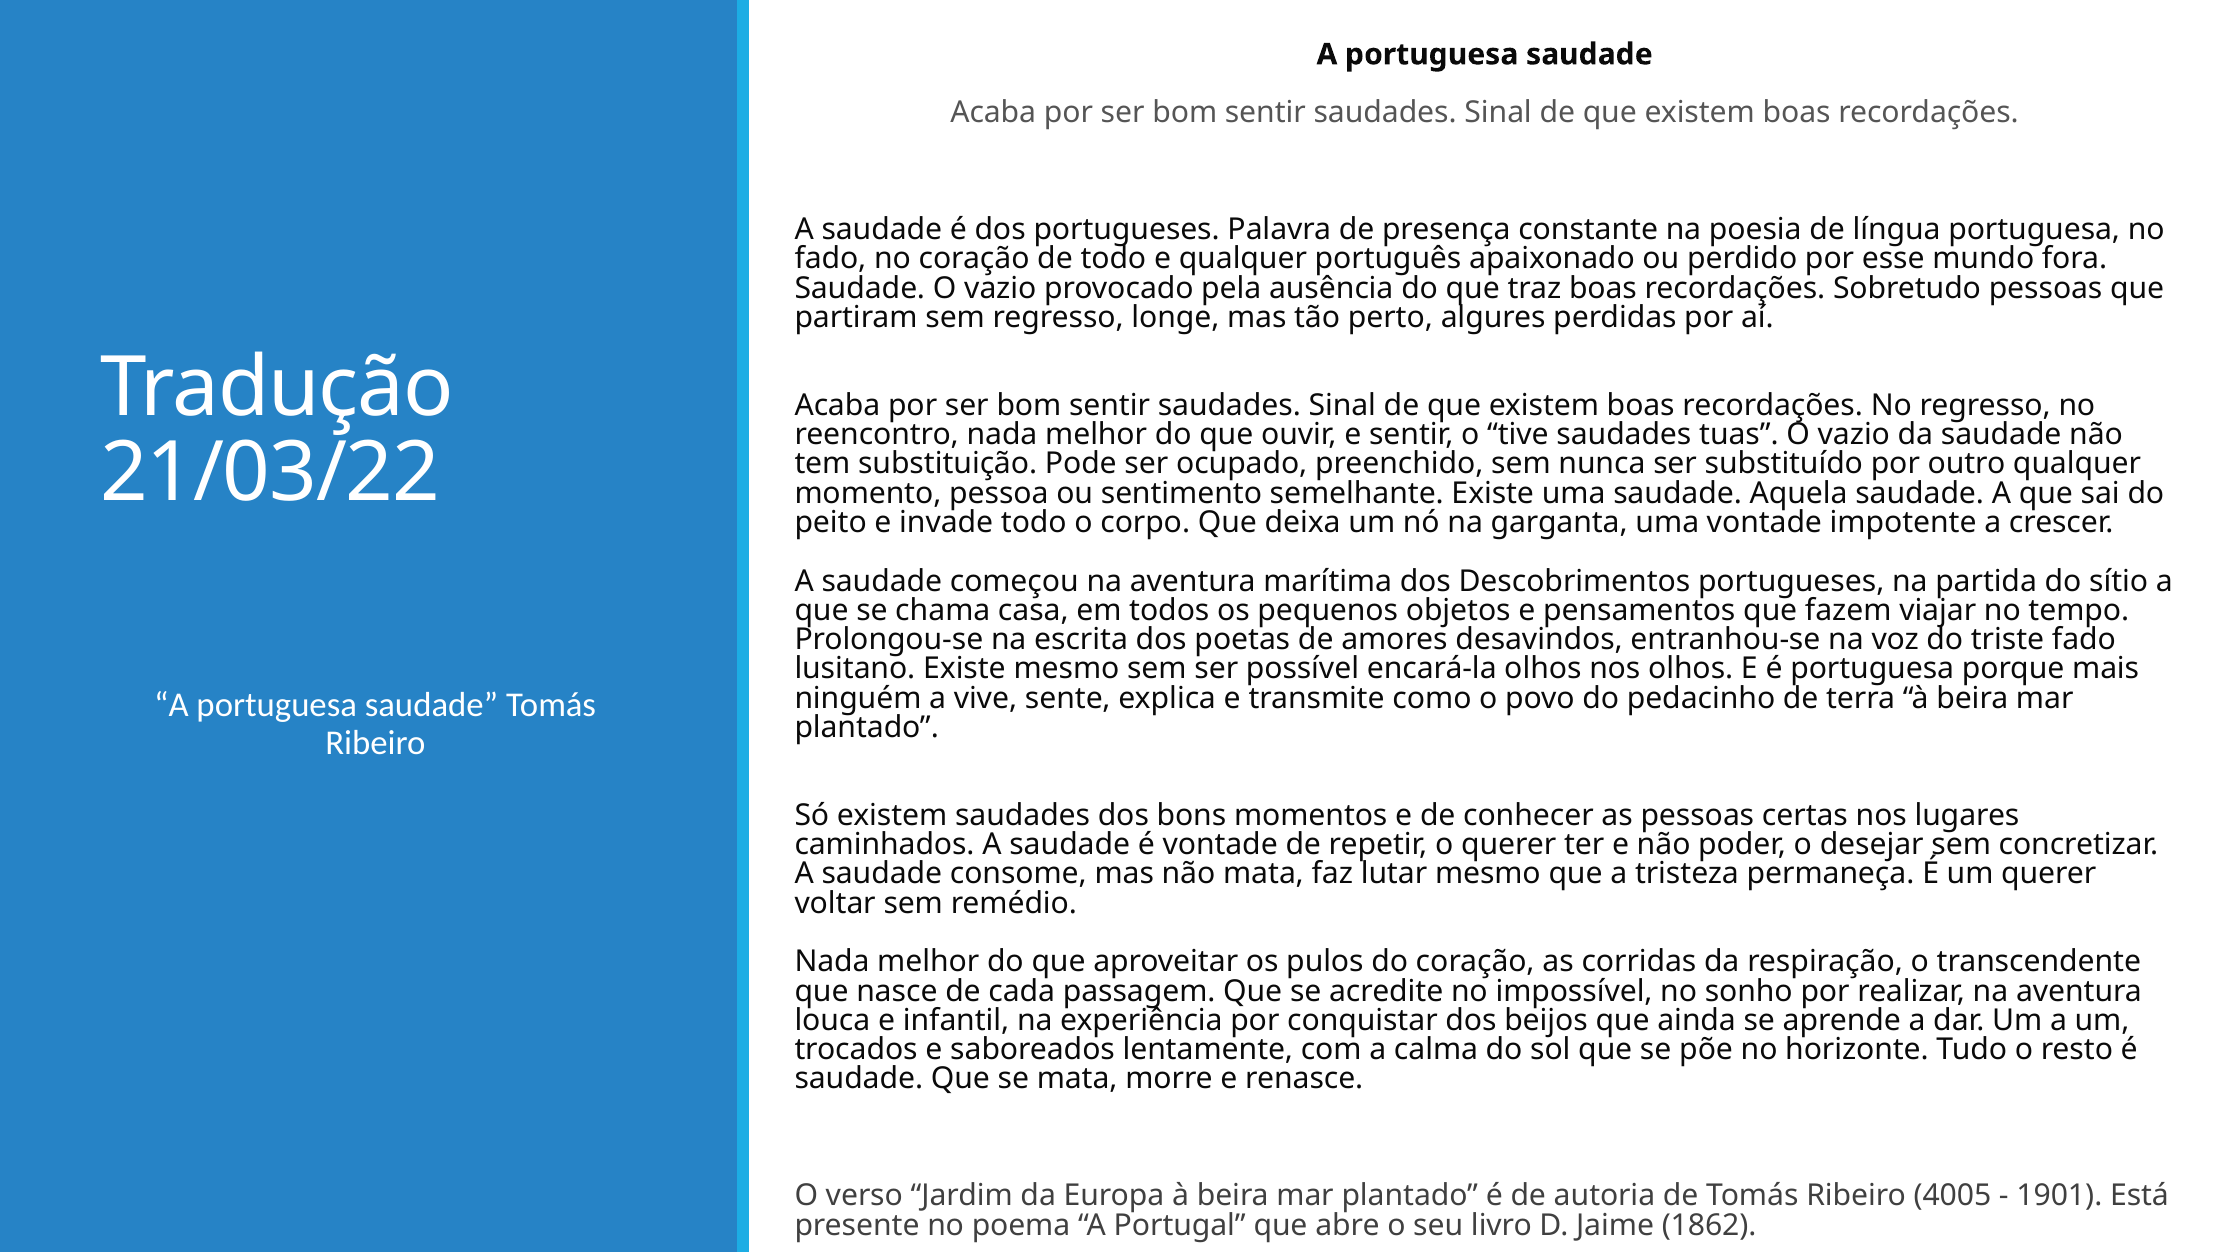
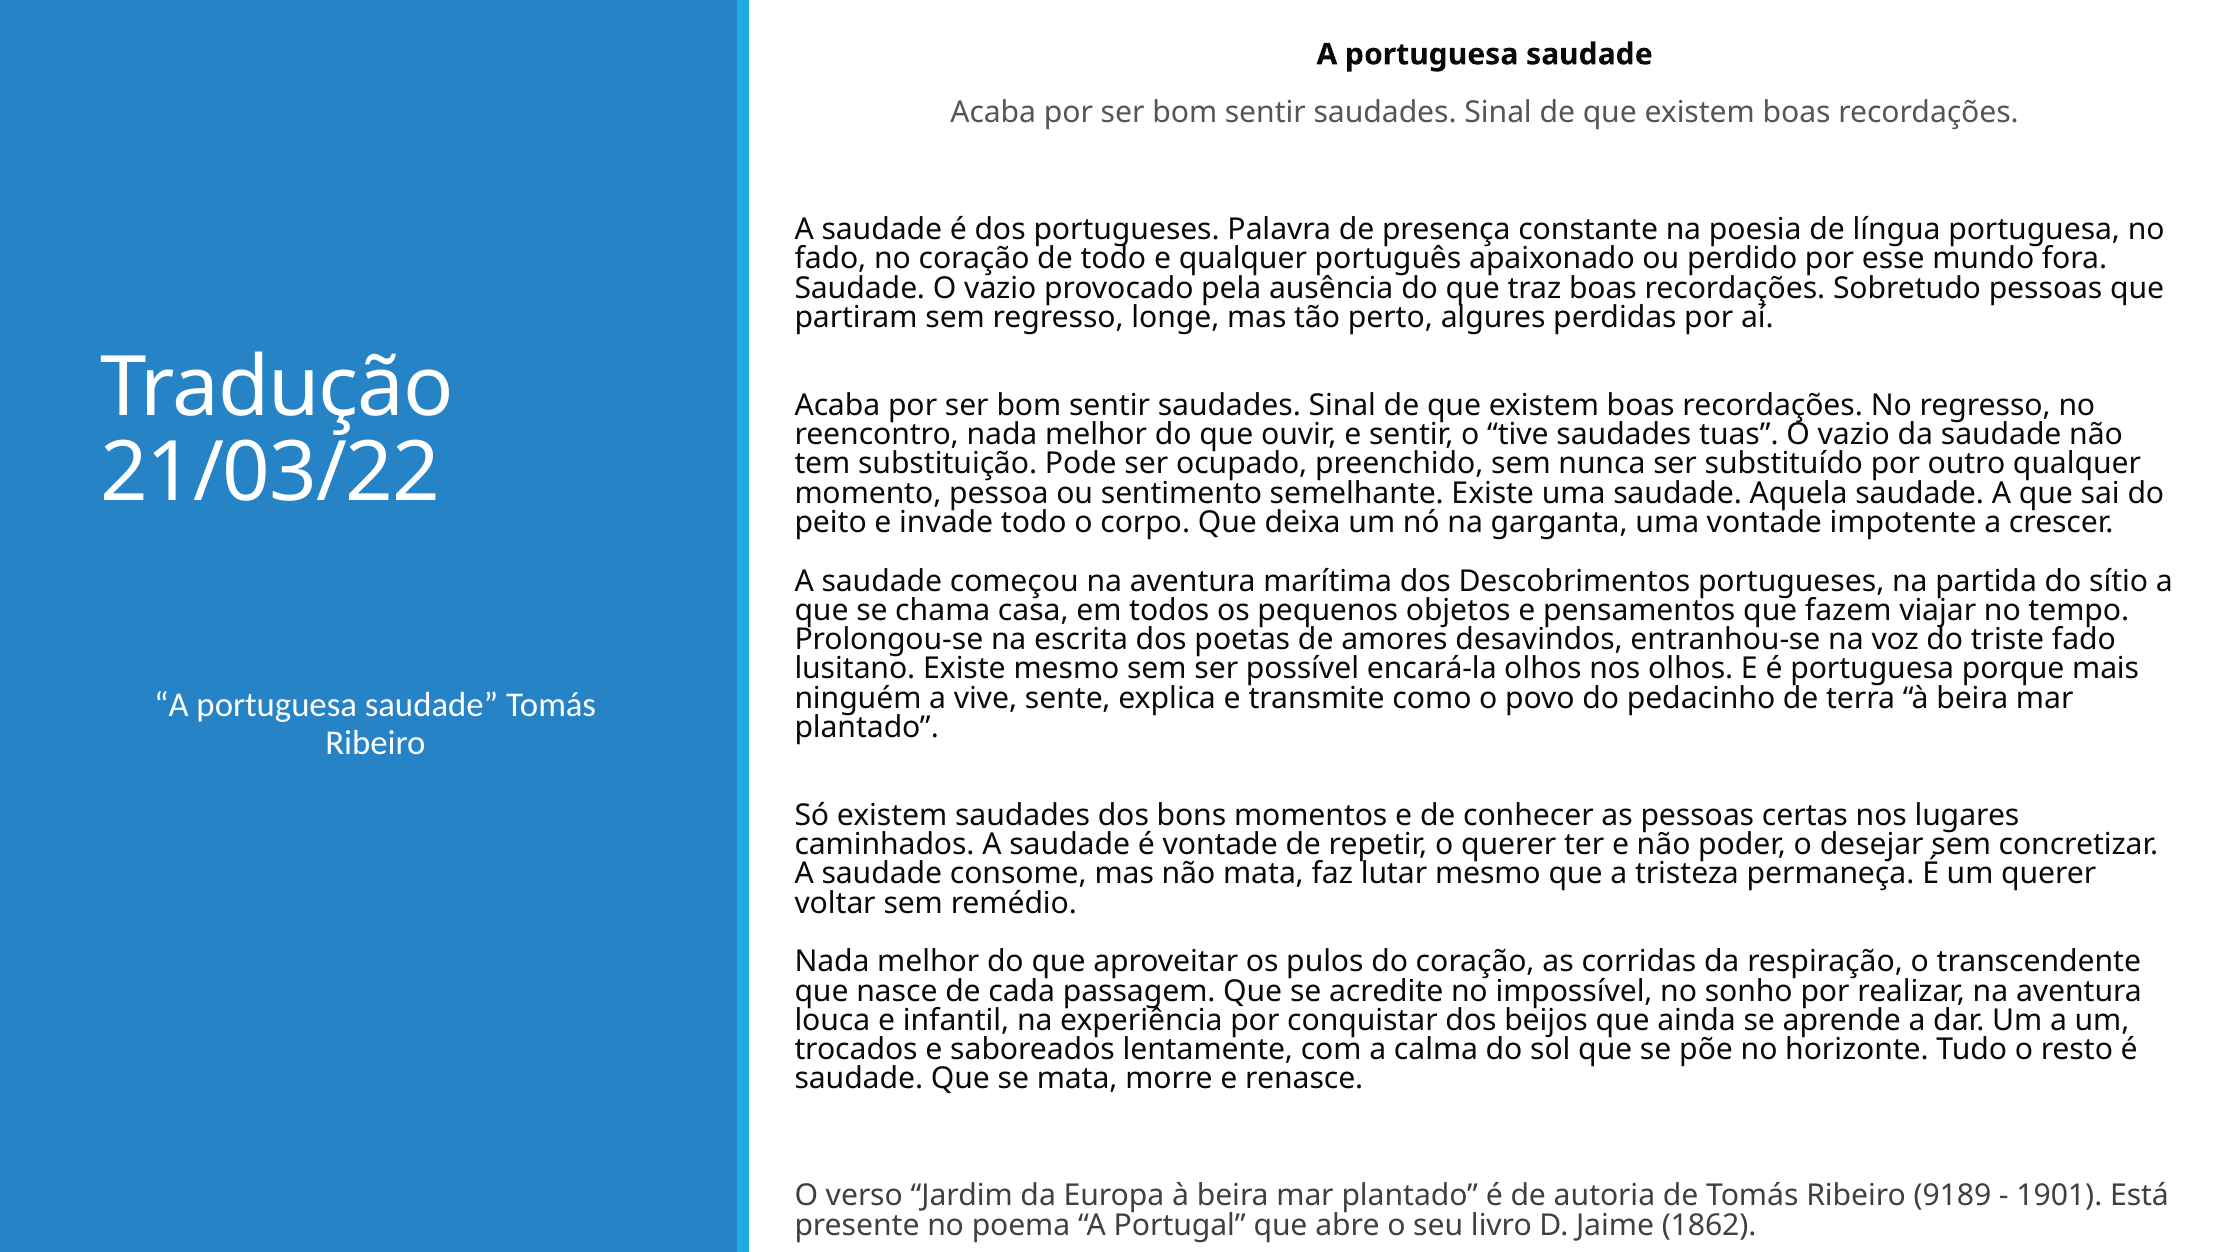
4005: 4005 -> 9189
